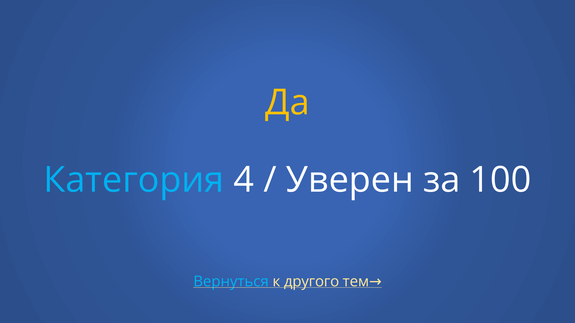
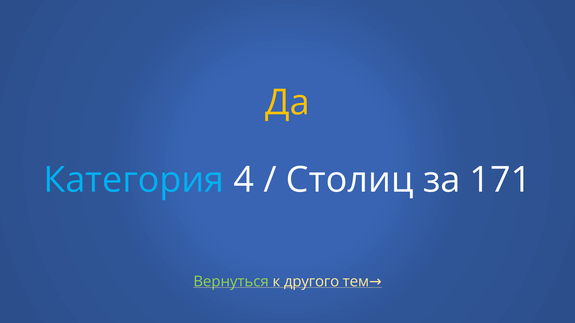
Уверен: Уверен -> Столиц
100: 100 -> 171
Вернуться colour: light blue -> light green
